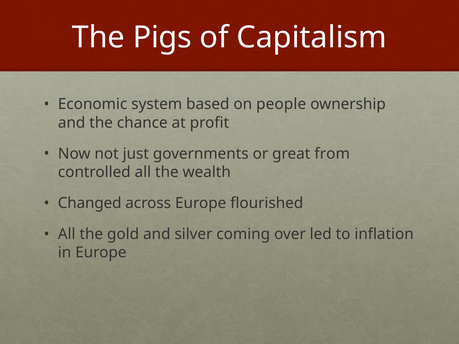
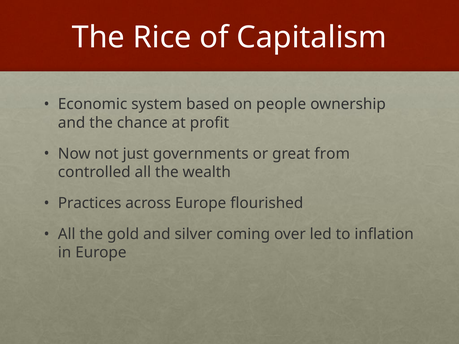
Pigs: Pigs -> Rice
Changed: Changed -> Practices
